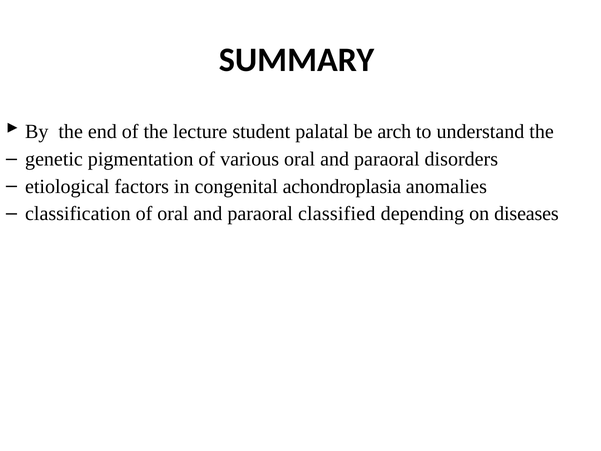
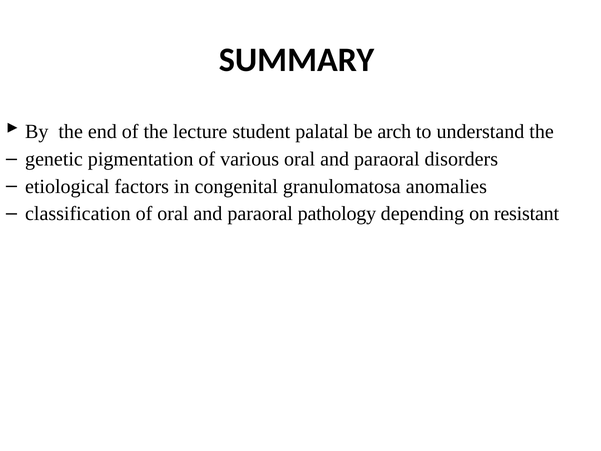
achondroplasia: achondroplasia -> granulomatosa
classified: classified -> pathology
diseases: diseases -> resistant
